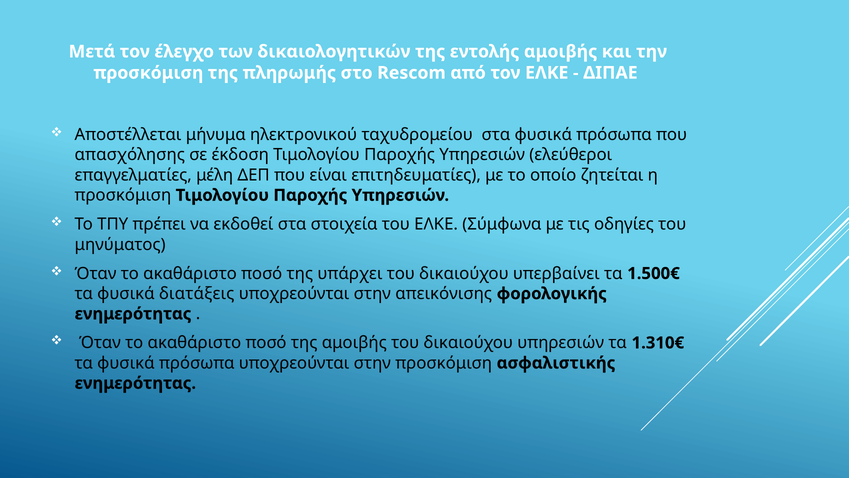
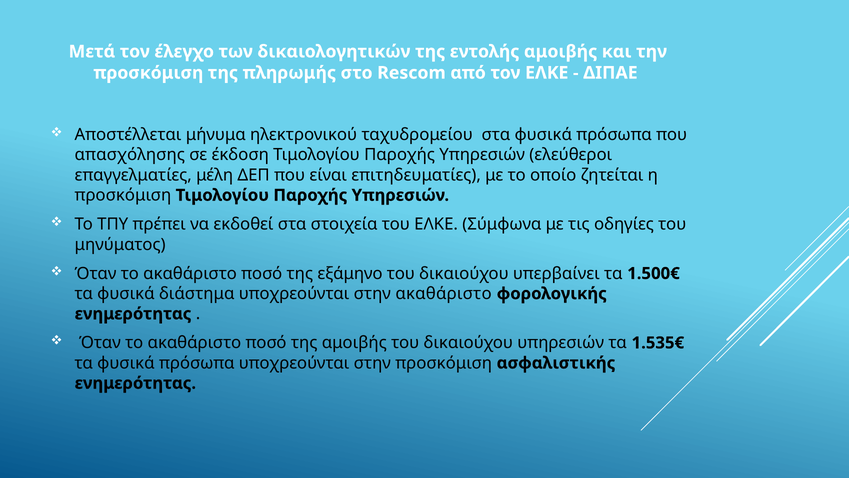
υπάρχει: υπάρχει -> εξάμηνο
διατάξεις: διατάξεις -> διάστημα
στην απεικόνισης: απεικόνισης -> ακαθάριστο
1.310€: 1.310€ -> 1.535€
